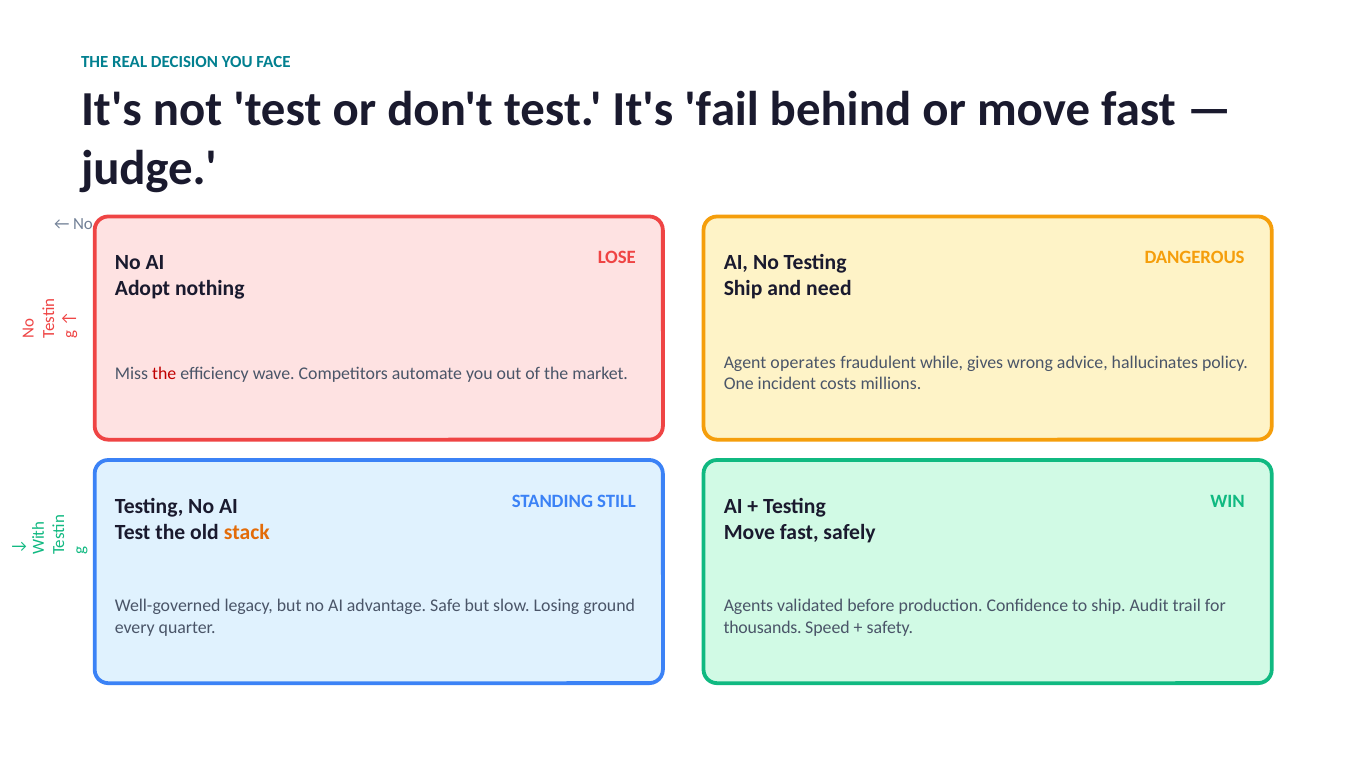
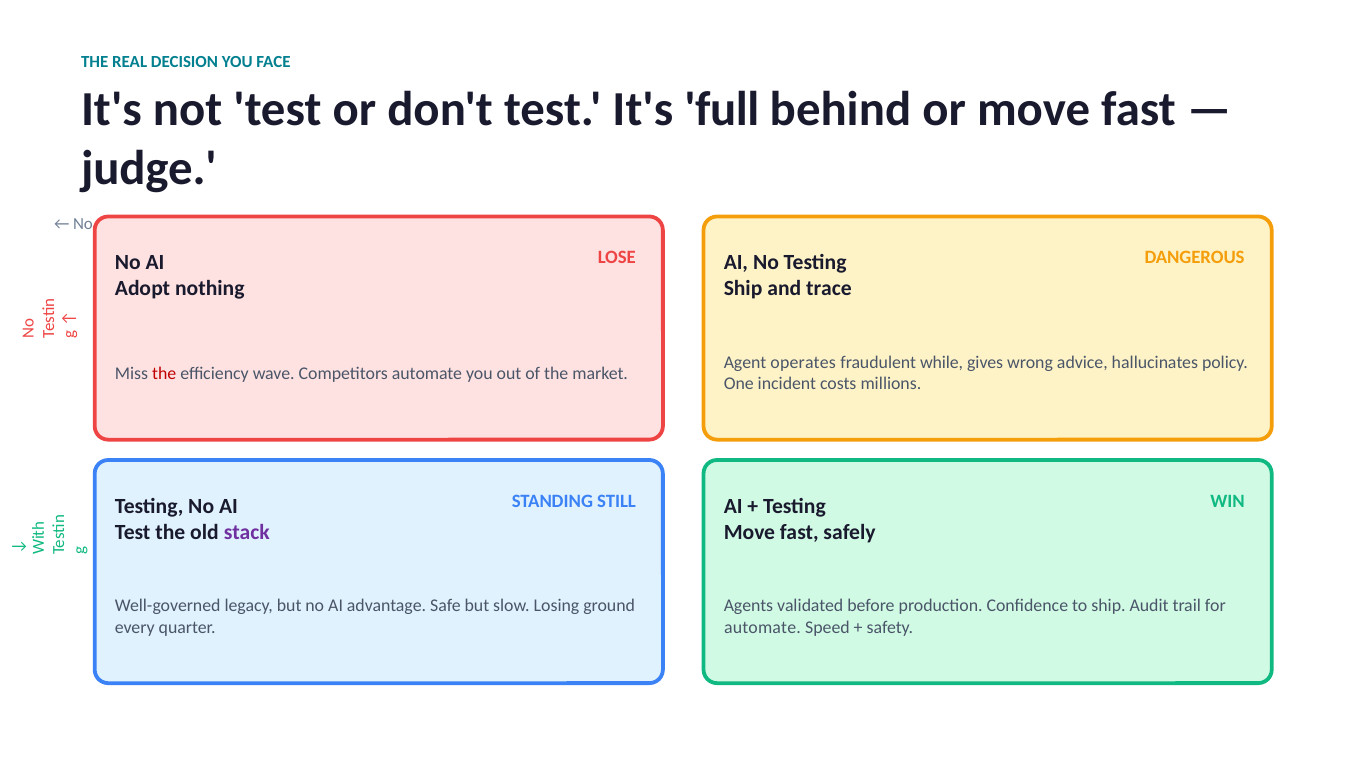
fail: fail -> full
need: need -> trace
stack colour: orange -> purple
thousands at (763, 628): thousands -> automate
